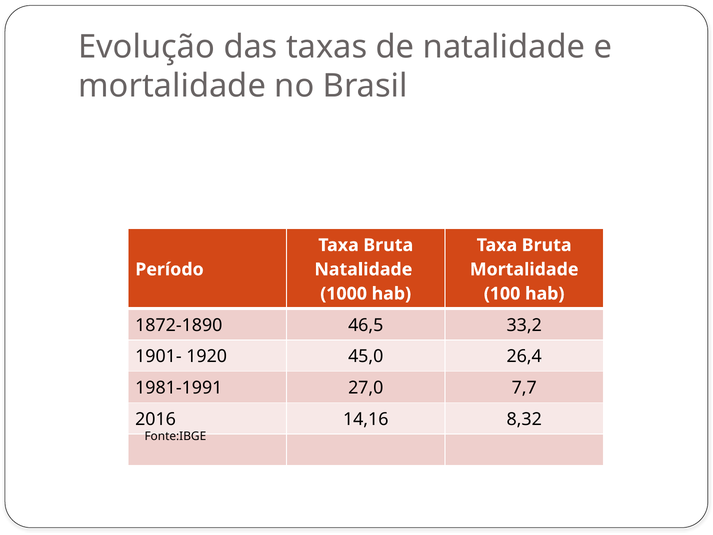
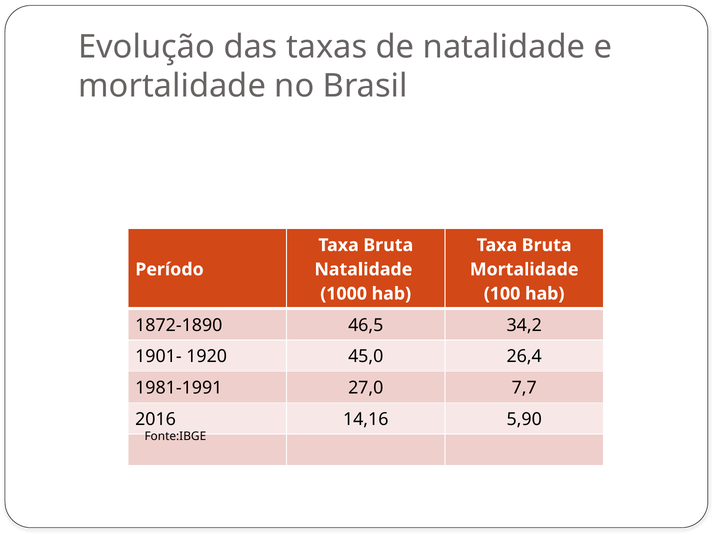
33,2: 33,2 -> 34,2
8,32: 8,32 -> 5,90
